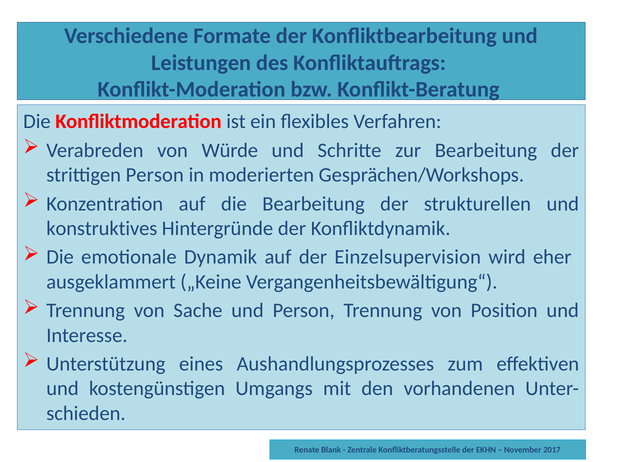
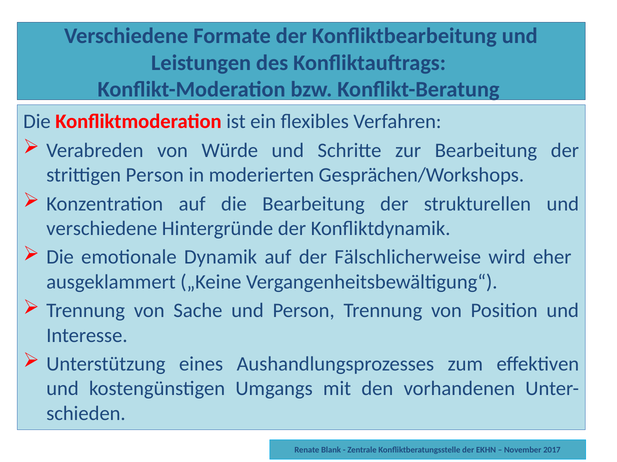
konstruktives at (102, 229): konstruktives -> verschiedene
Einzelsupervision: Einzelsupervision -> Fälschlicherweise
